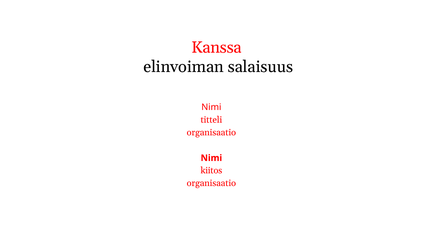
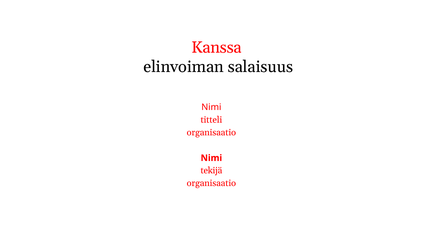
kiitos: kiitos -> tekijä
